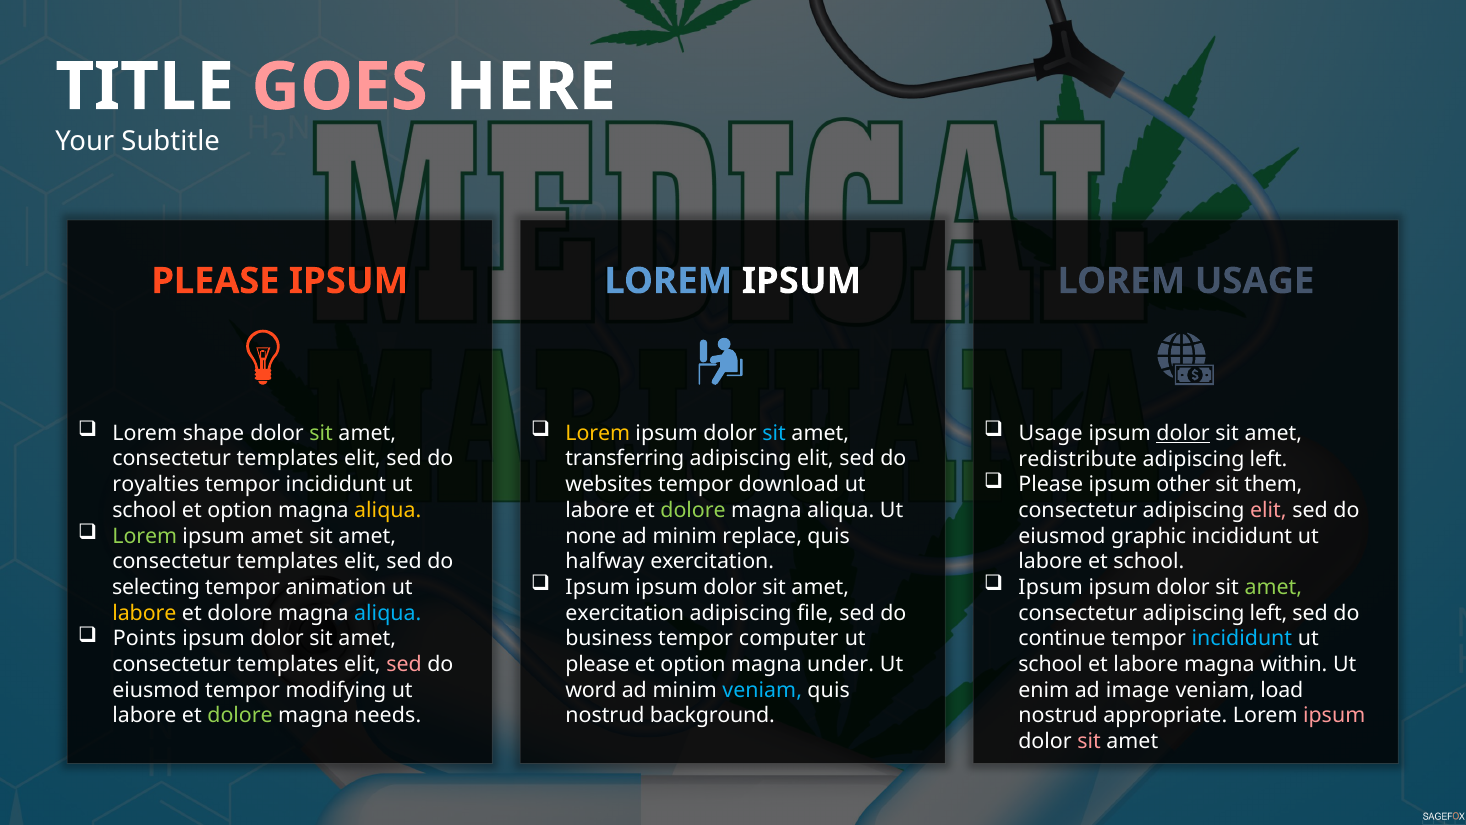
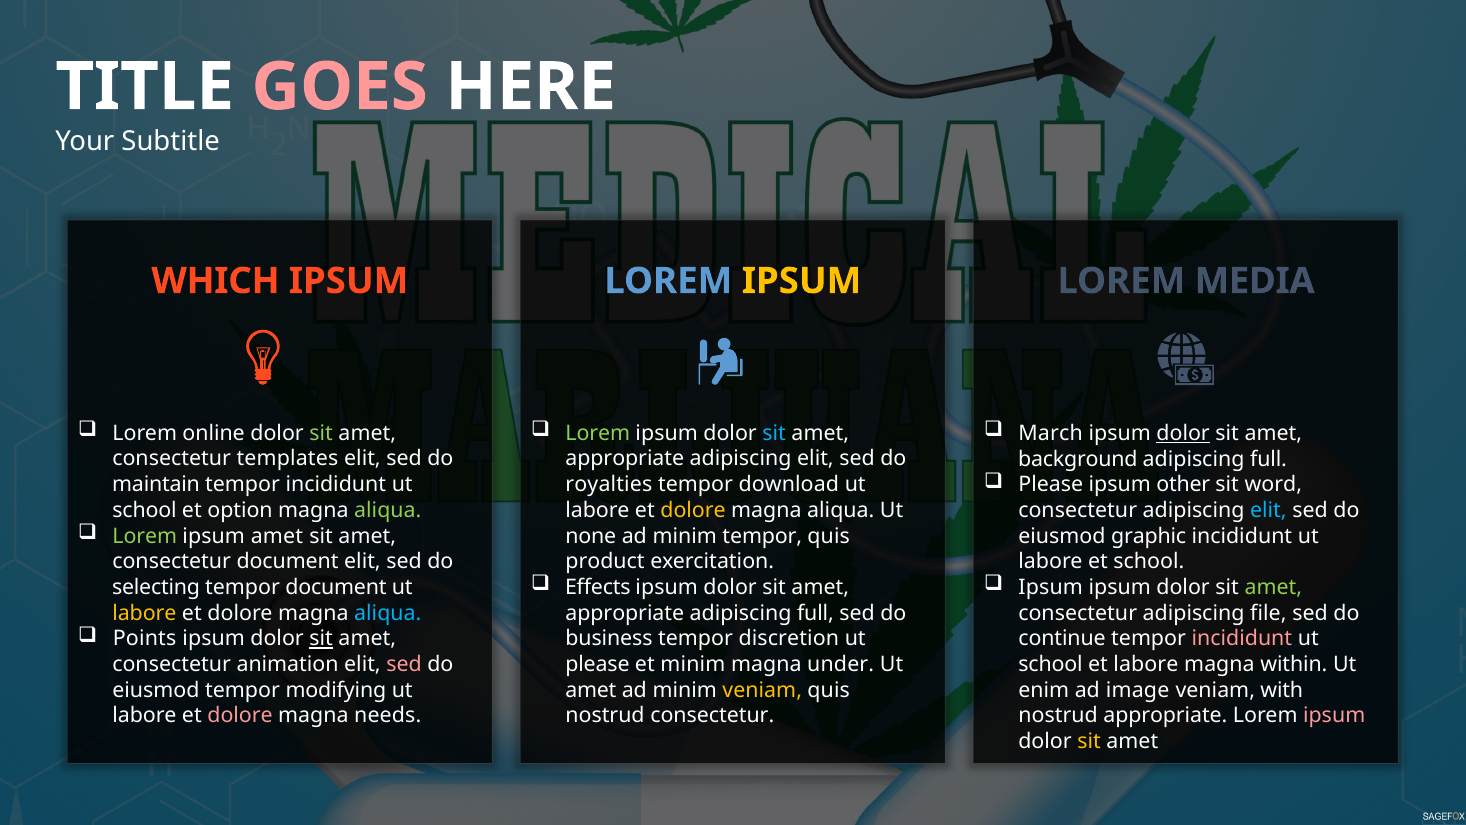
PLEASE at (215, 281): PLEASE -> WHICH
IPSUM at (801, 281) colour: white -> yellow
LOREM USAGE: USAGE -> MEDIA
shape: shape -> online
Lorem at (598, 433) colour: yellow -> light green
Usage at (1051, 433): Usage -> March
transferring at (625, 459): transferring -> appropriate
redistribute: redistribute -> background
left at (1269, 459): left -> full
them: them -> word
royalties: royalties -> maintain
websites: websites -> royalties
aliqua at (388, 510) colour: yellow -> light green
dolore at (693, 510) colour: light green -> yellow
elit at (1268, 510) colour: pink -> light blue
minim replace: replace -> tempor
templates at (287, 561): templates -> document
halfway: halfway -> product
Ipsum at (598, 587): Ipsum -> Effects
tempor animation: animation -> document
exercitation at (625, 613): exercitation -> appropriate
file at (815, 613): file -> full
consectetur adipiscing left: left -> file
sit at (321, 638) underline: none -> present
computer: computer -> discretion
incididunt at (1242, 638) colour: light blue -> pink
templates at (287, 664): templates -> animation
option at (693, 664): option -> minim
word at (591, 690): word -> amet
veniam at (762, 690) colour: light blue -> yellow
load: load -> with
dolore at (240, 715) colour: light green -> pink
nostrud background: background -> consectetur
sit at (1089, 741) colour: pink -> yellow
